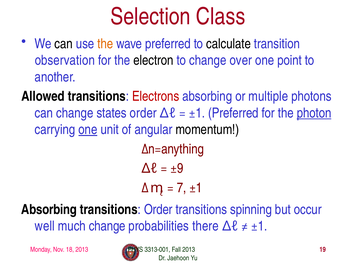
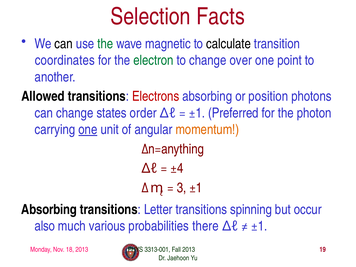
Class: Class -> Facts
the at (105, 44) colour: orange -> green
wave preferred: preferred -> magnetic
observation: observation -> coordinates
electron colour: black -> green
multiple: multiple -> position
photon underline: present -> none
momentum colour: black -> orange
±9: ±9 -> ±4
7: 7 -> 3
transitions Order: Order -> Letter
well: well -> also
much change: change -> various
